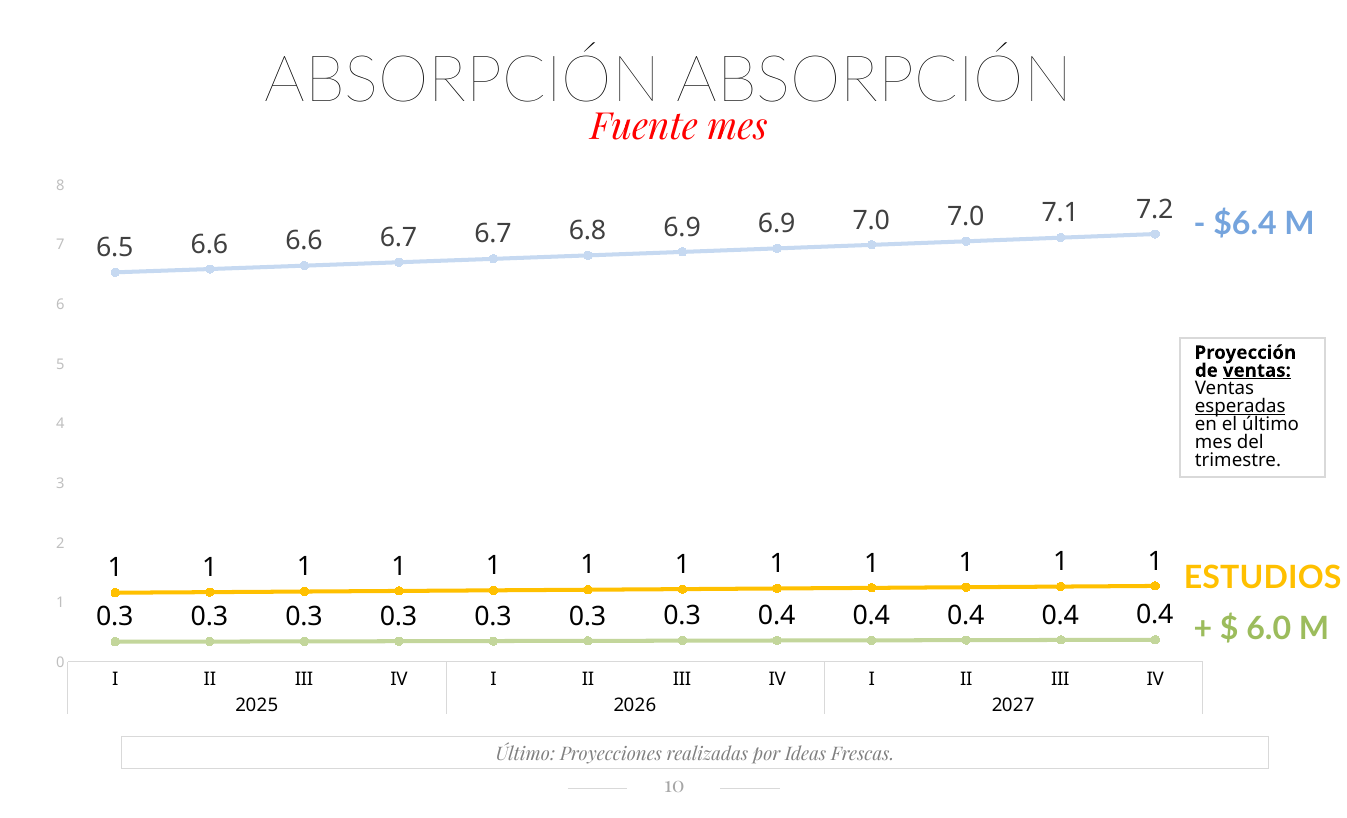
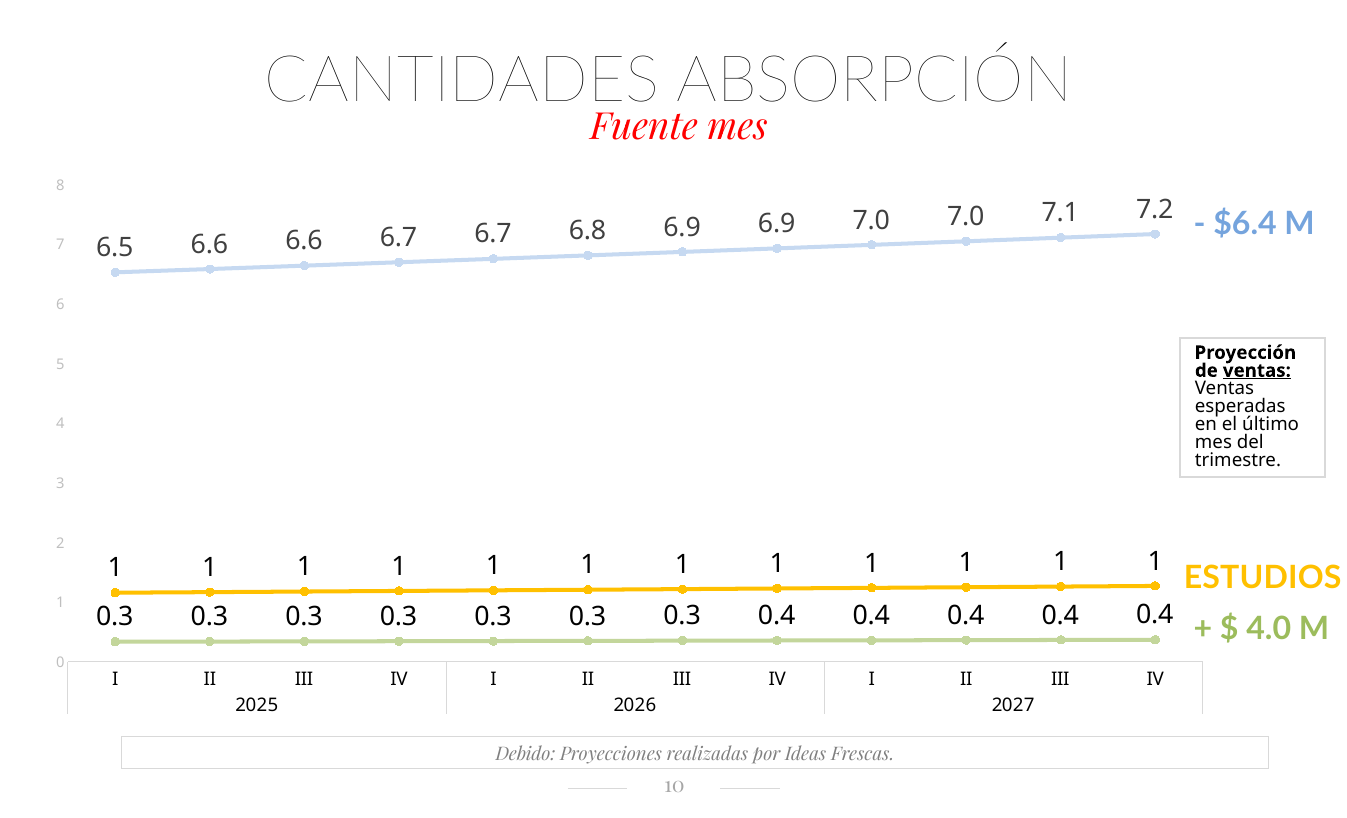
ABSORPCIÓN at (462, 80): ABSORPCIÓN -> CANTIDADES
esperadas underline: present -> none
6.0: 6.0 -> 4.0
Último at (525, 754): Último -> Debido
